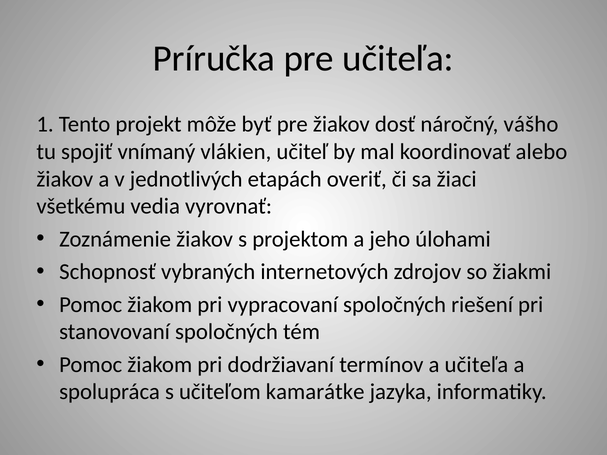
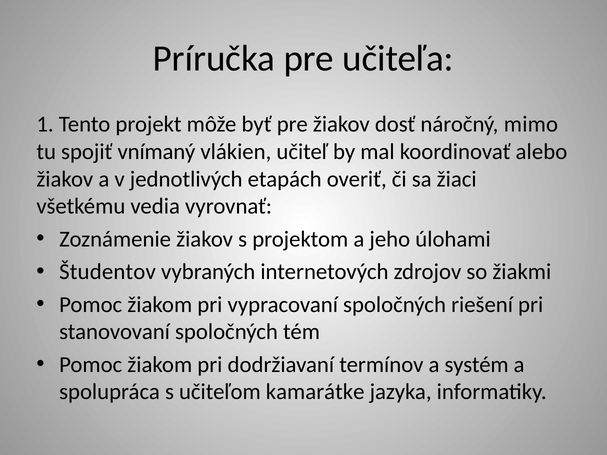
vášho: vášho -> mimo
Schopnosť: Schopnosť -> Študentov
a učiteľa: učiteľa -> systém
